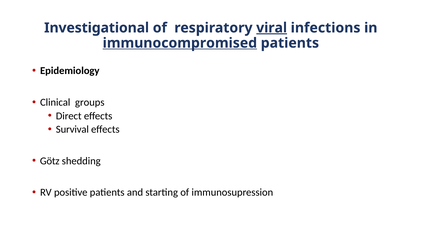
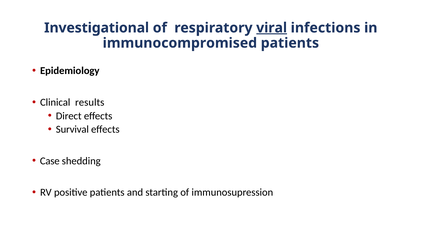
immunocompromised underline: present -> none
groups: groups -> results
Götz: Götz -> Case
